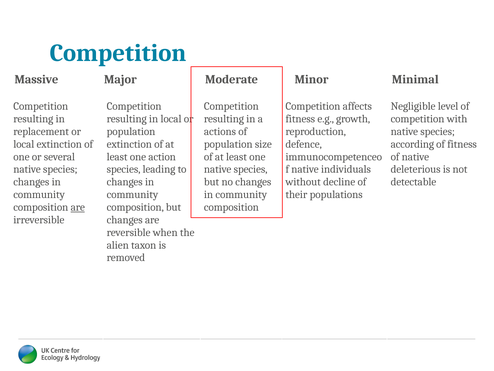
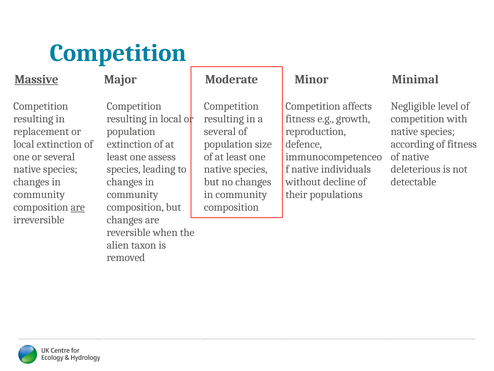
Massive underline: none -> present
actions at (220, 131): actions -> several
action: action -> assess
